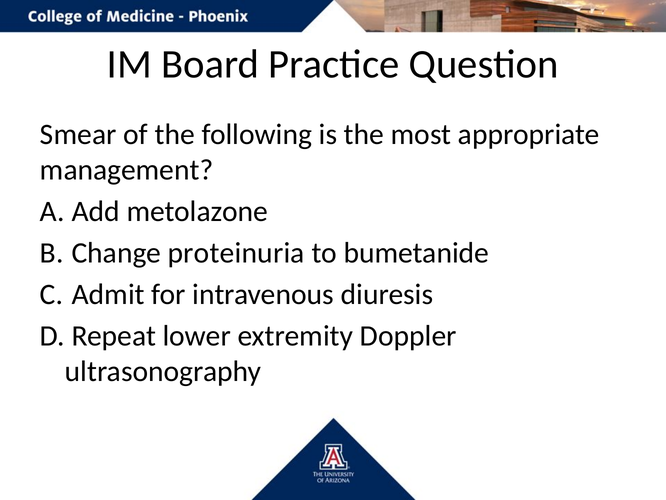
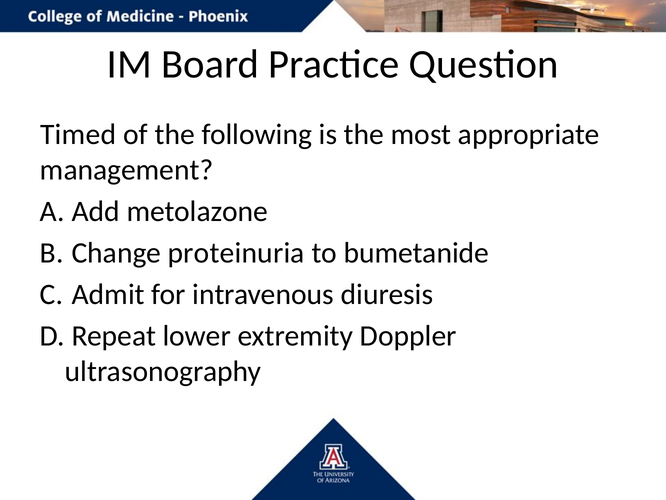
Smear: Smear -> Timed
